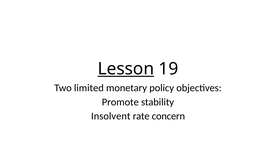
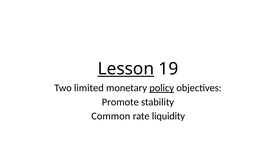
policy underline: none -> present
Insolvent: Insolvent -> Common
concern: concern -> liquidity
